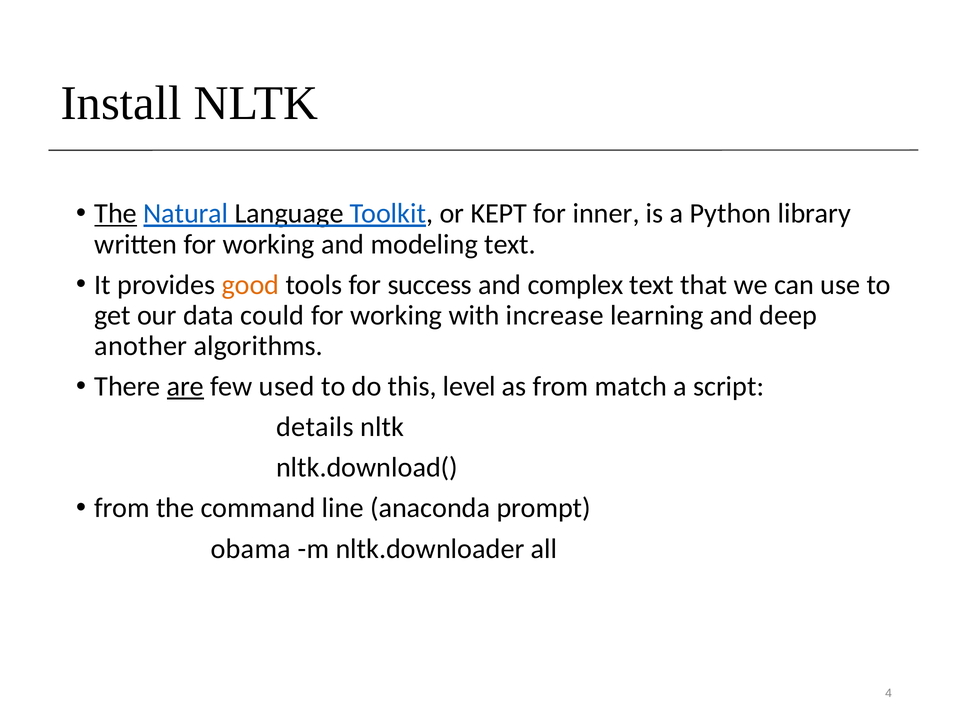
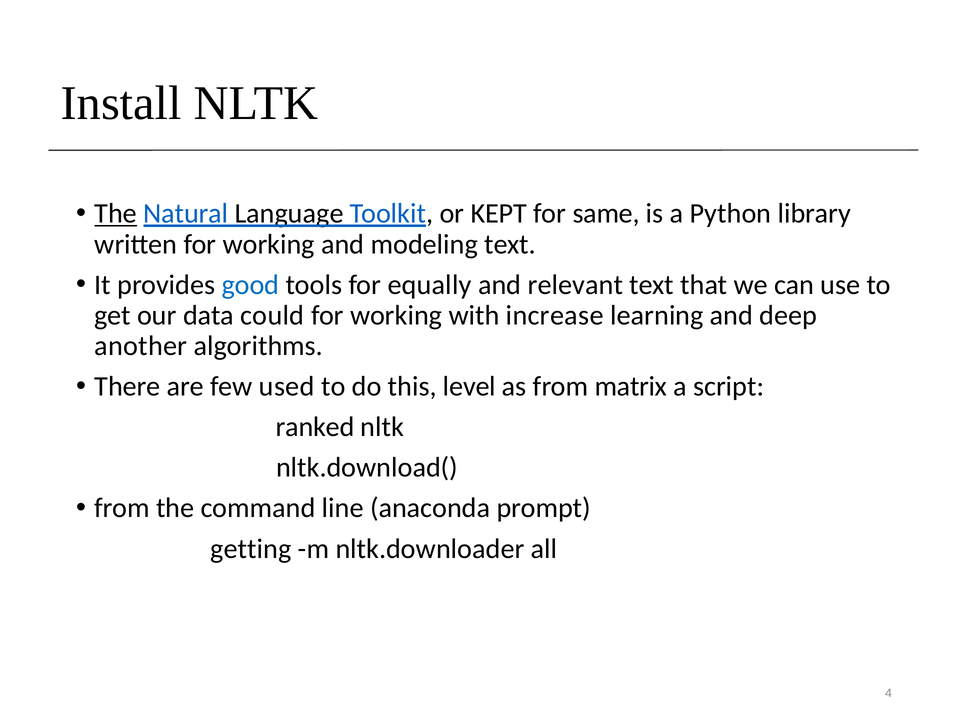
inner: inner -> same
good colour: orange -> blue
success: success -> equally
complex: complex -> relevant
are underline: present -> none
match: match -> matrix
details: details -> ranked
obama: obama -> getting
